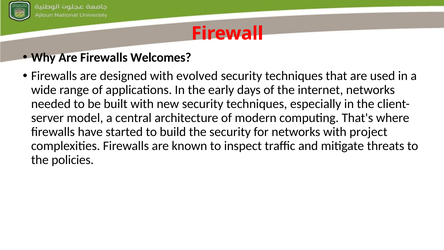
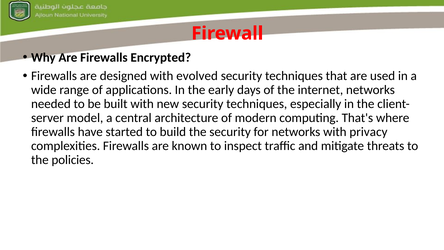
Welcomes: Welcomes -> Encrypted
project: project -> privacy
